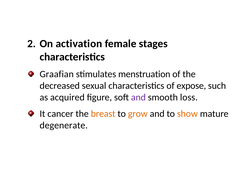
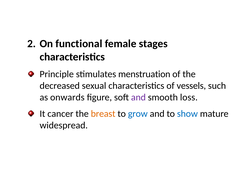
activation: activation -> functional
Graafian: Graafian -> Principle
expose: expose -> vessels
acquired: acquired -> onwards
grow colour: orange -> blue
show colour: orange -> blue
degenerate: degenerate -> widespread
